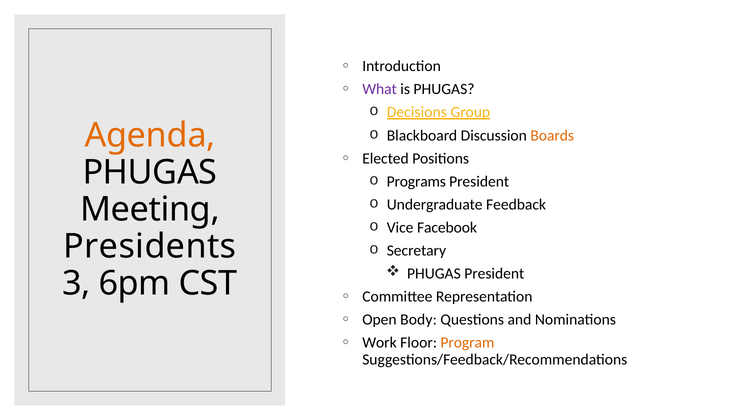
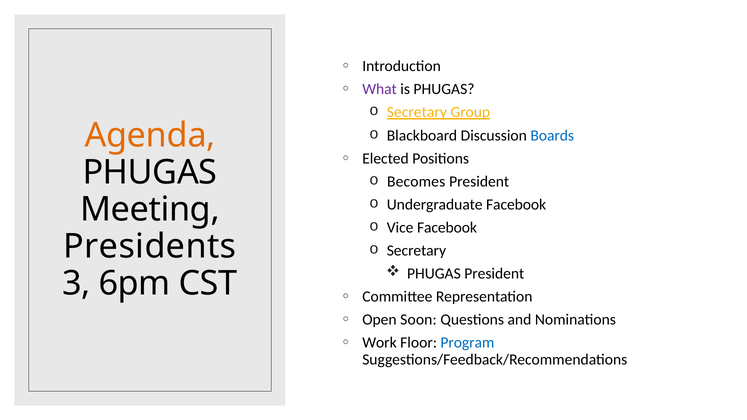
Decisions at (417, 112): Decisions -> Secretary
Boards colour: orange -> blue
Programs: Programs -> Becomes
Undergraduate Feedback: Feedback -> Facebook
Body: Body -> Soon
Program colour: orange -> blue
